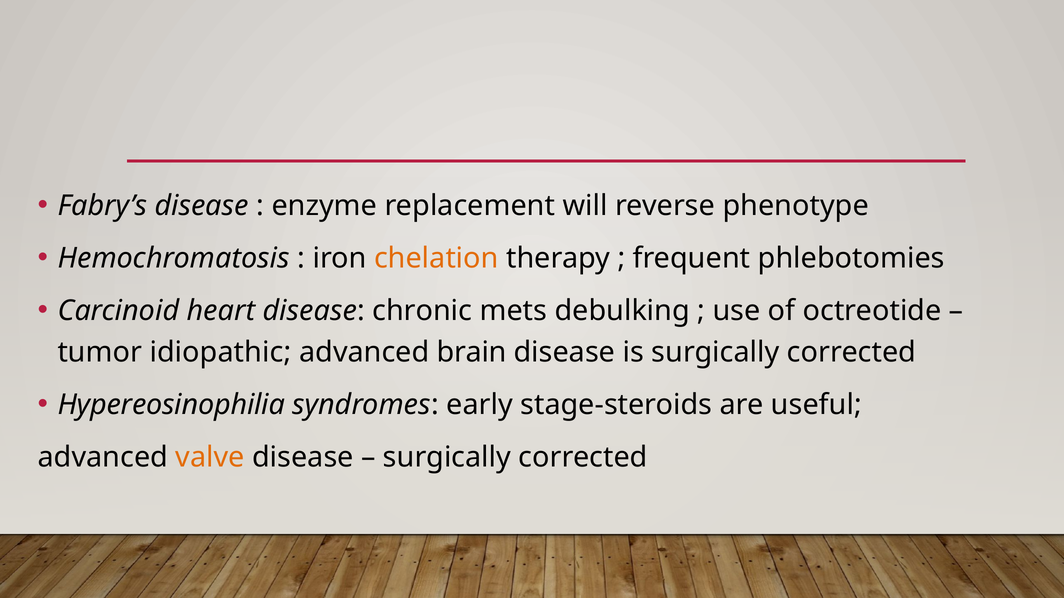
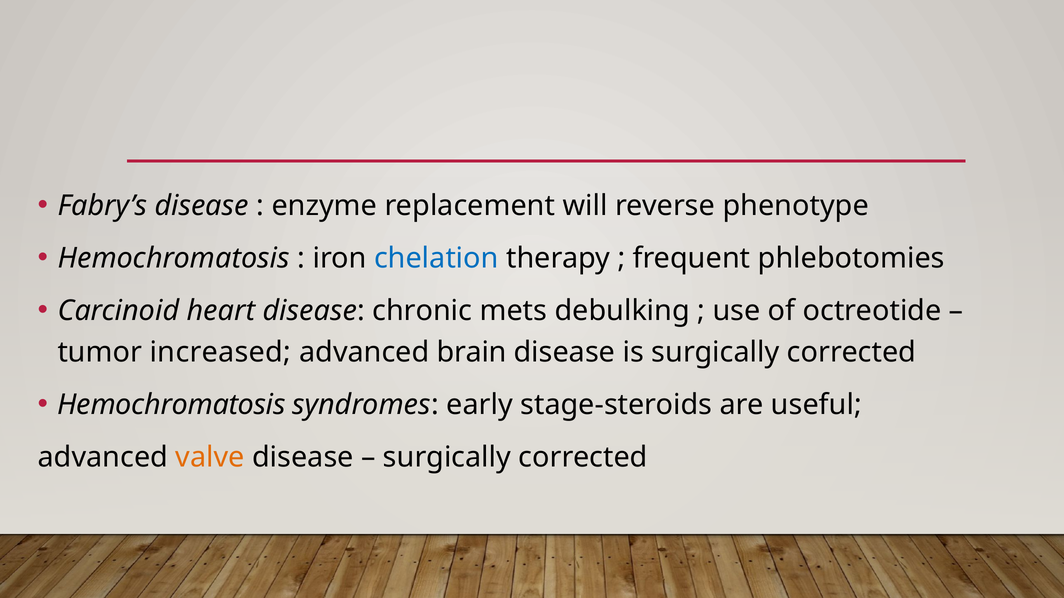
chelation colour: orange -> blue
idiopathic: idiopathic -> increased
Hypereosinophilia at (171, 405): Hypereosinophilia -> Hemochromatosis
